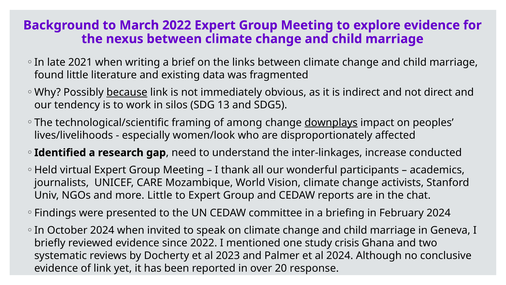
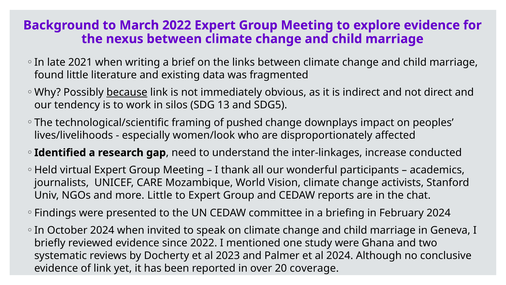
among: among -> pushed
downplays underline: present -> none
study crisis: crisis -> were
response: response -> coverage
